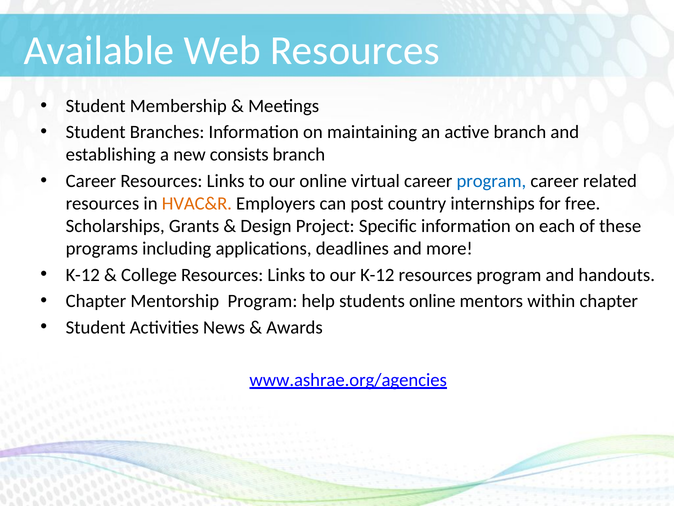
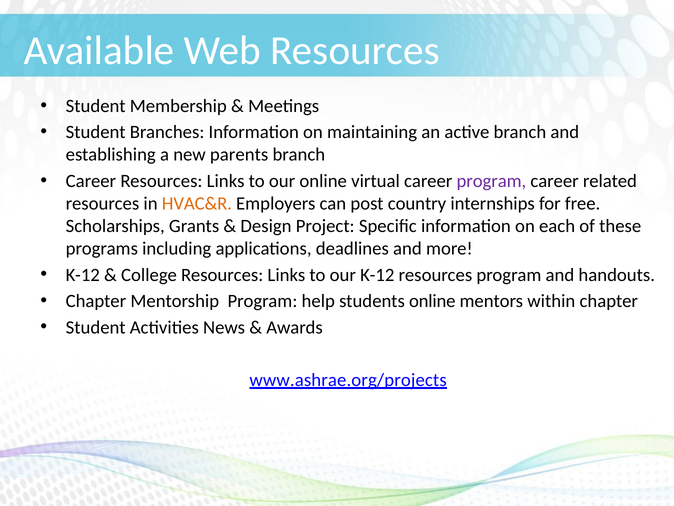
consists: consists -> parents
program at (491, 181) colour: blue -> purple
www.ashrae.org/agencies: www.ashrae.org/agencies -> www.ashrae.org/projects
